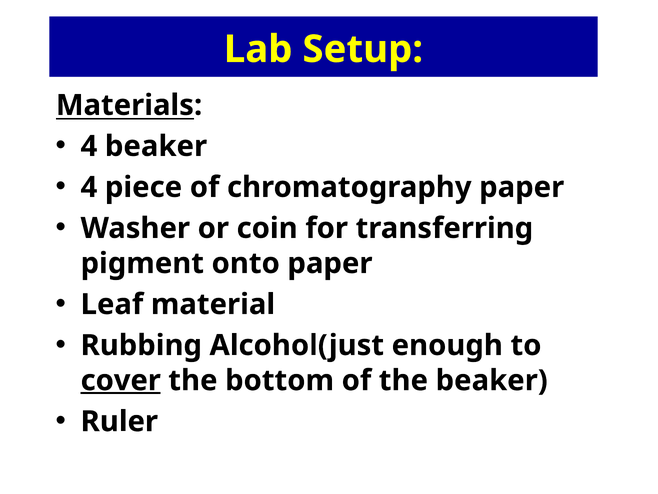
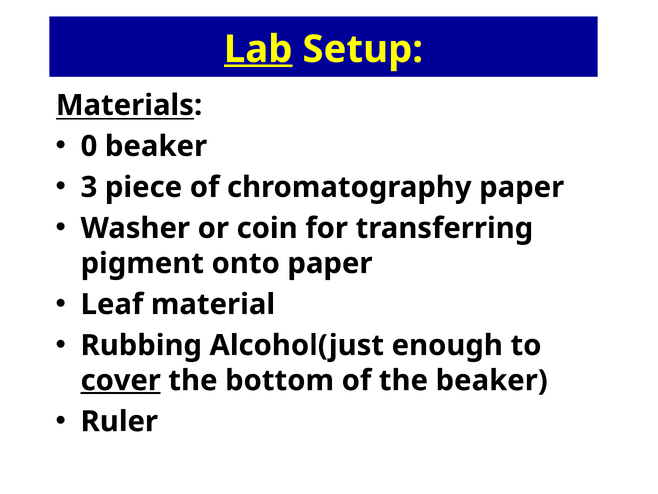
Lab underline: none -> present
4 at (89, 146): 4 -> 0
4 at (89, 187): 4 -> 3
